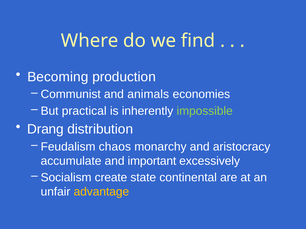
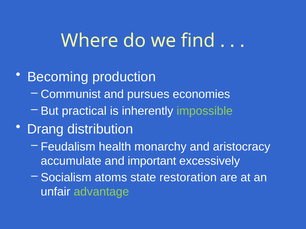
animals: animals -> pursues
chaos: chaos -> health
create: create -> atoms
continental: continental -> restoration
advantage colour: yellow -> light green
